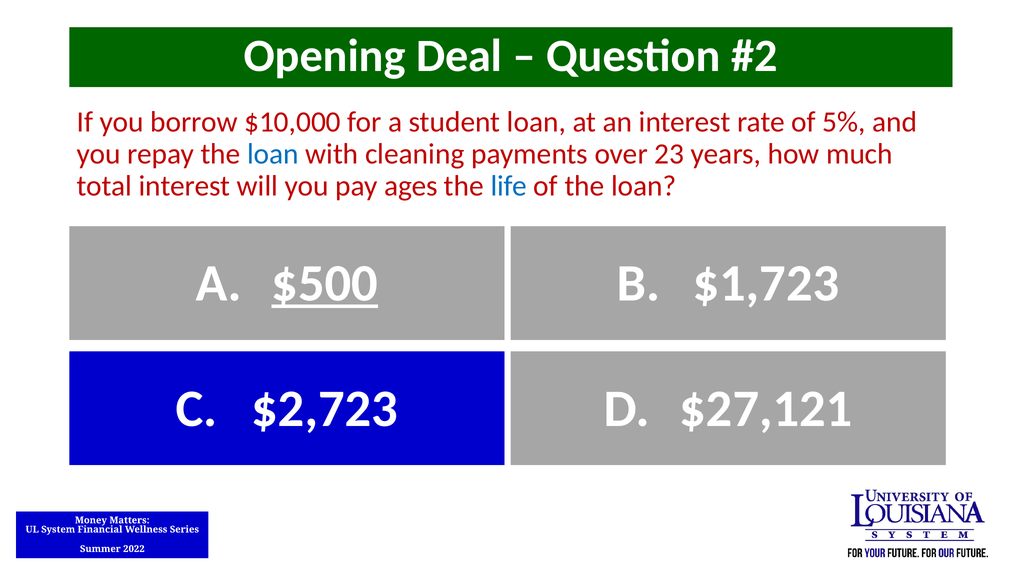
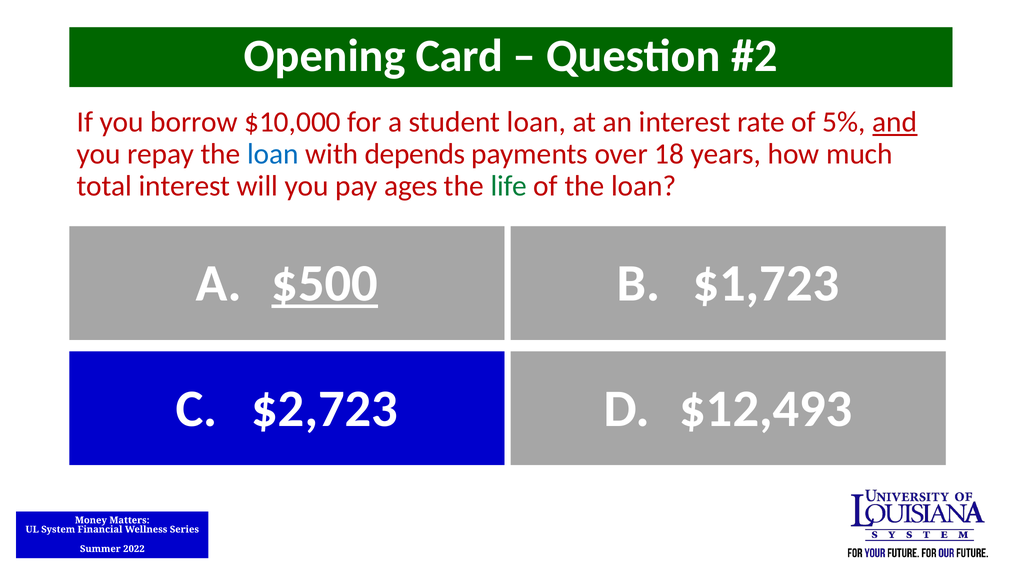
Deal: Deal -> Card
and underline: none -> present
cleaning: cleaning -> depends
23: 23 -> 18
life colour: blue -> green
$27,121: $27,121 -> $12,493
